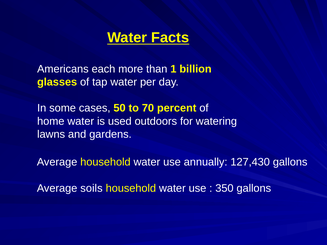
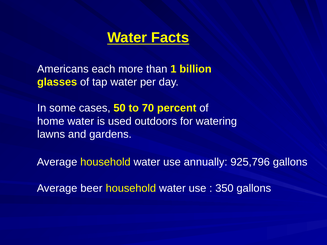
127,430: 127,430 -> 925,796
soils: soils -> beer
